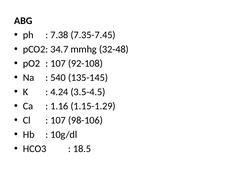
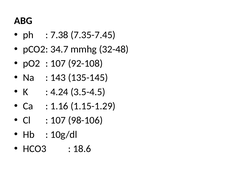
540: 540 -> 143
18.5: 18.5 -> 18.6
